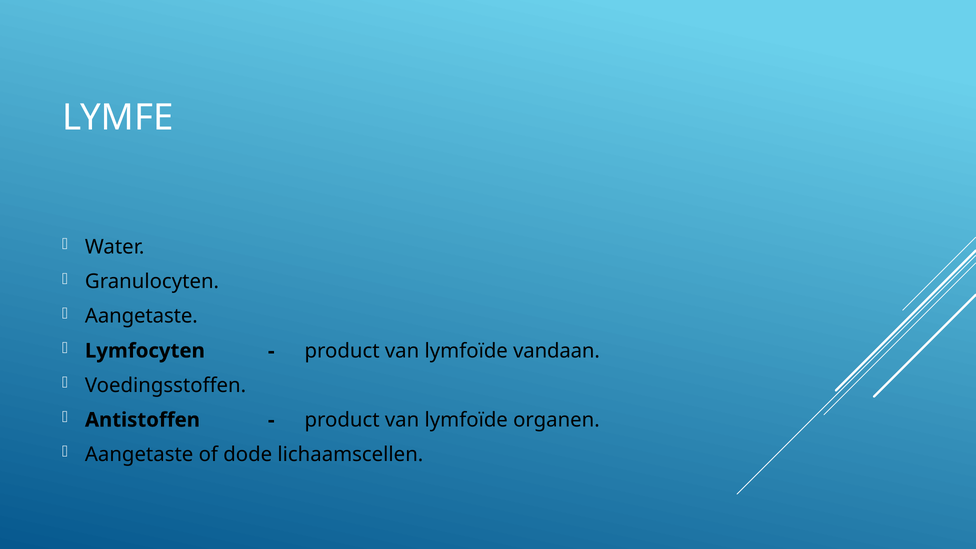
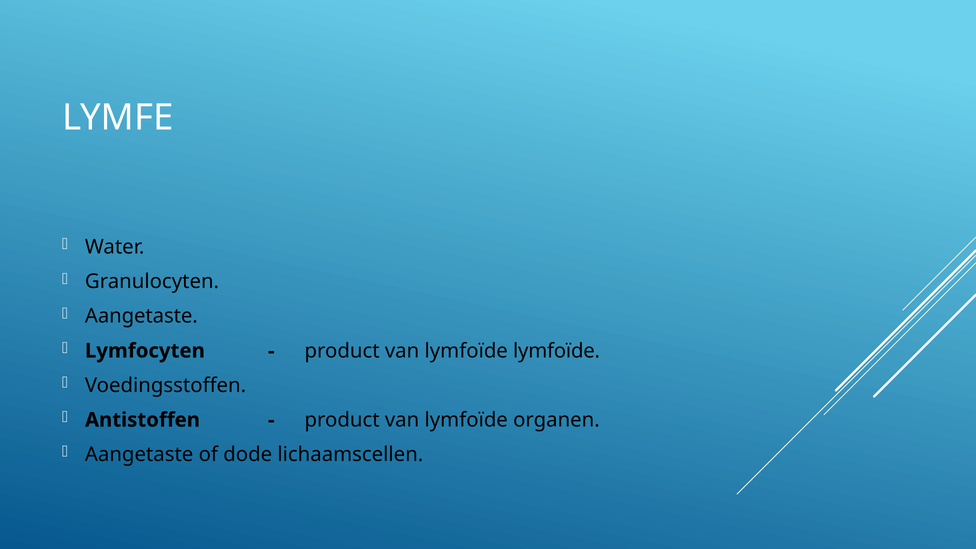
lymfoïde vandaan: vandaan -> lymfoïde
